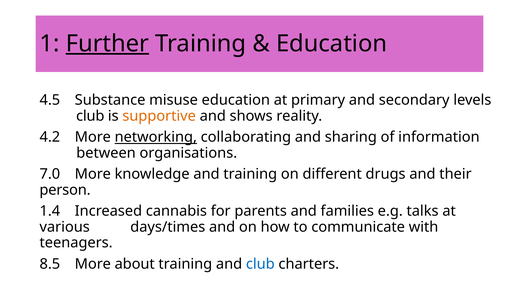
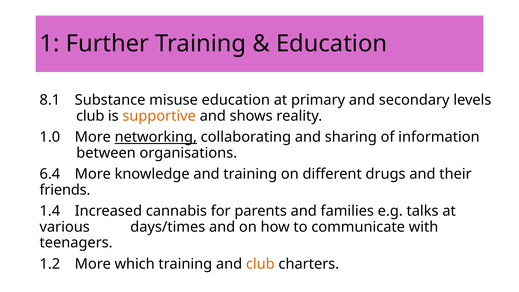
Further underline: present -> none
4.5: 4.5 -> 8.1
4.2: 4.2 -> 1.0
7.0: 7.0 -> 6.4
person: person -> friends
8.5: 8.5 -> 1.2
about: about -> which
club at (260, 264) colour: blue -> orange
